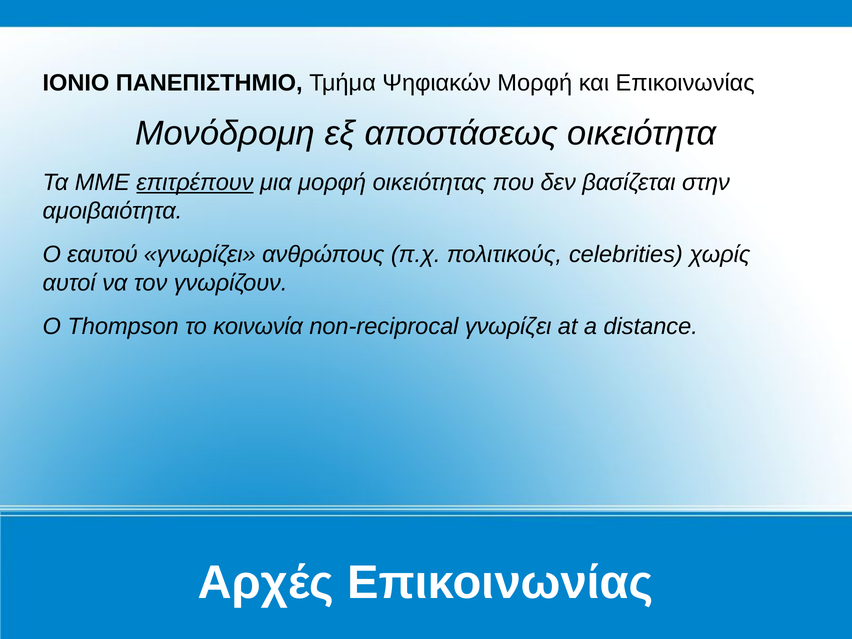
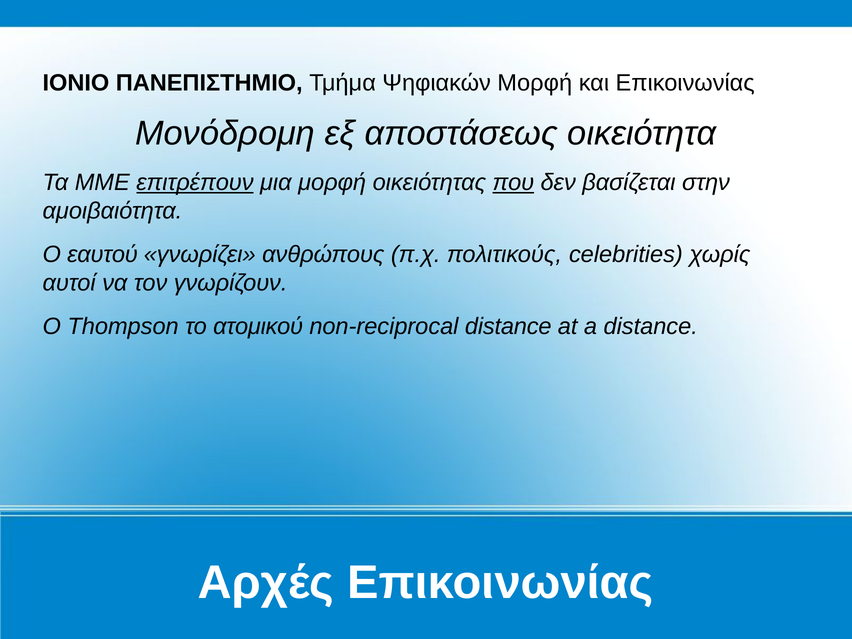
που underline: none -> present
κοινωνία: κοινωνία -> ατομικού
non-reciprocal γνωρίζει: γνωρίζει -> distance
